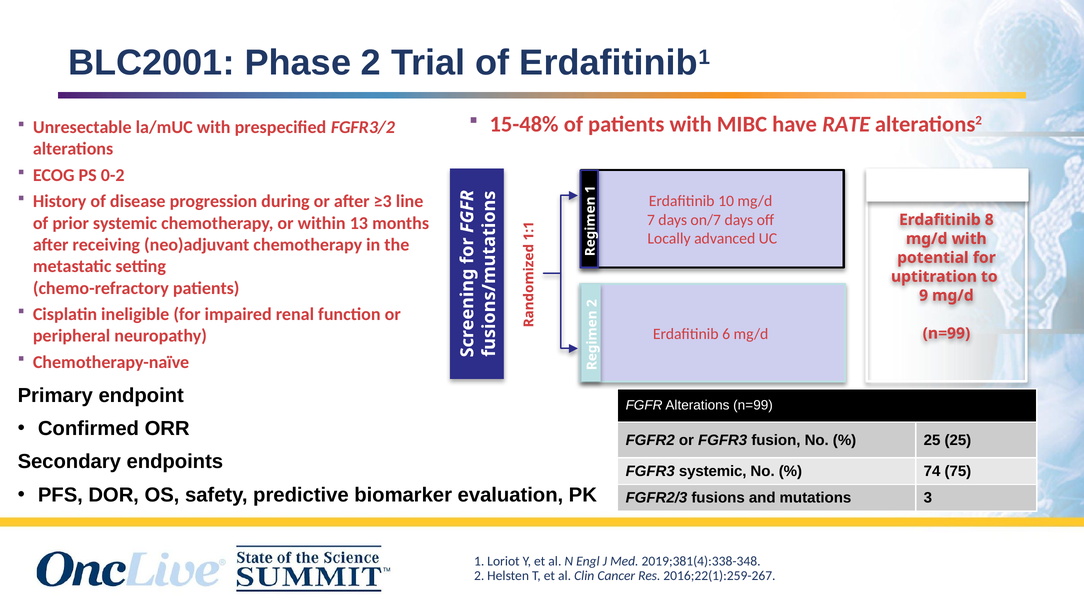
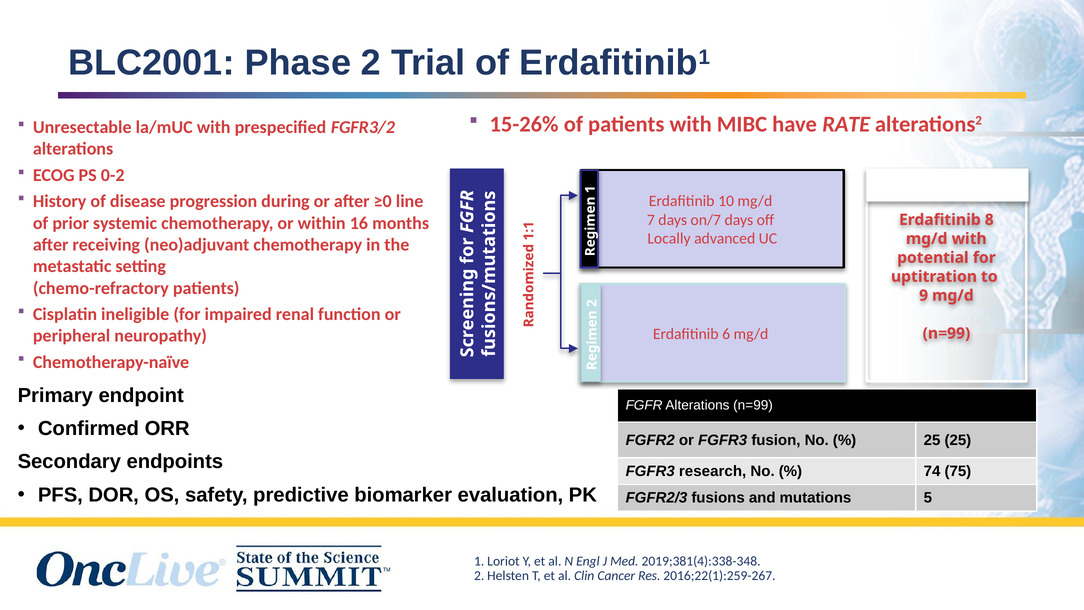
15-48%: 15-48% -> 15-26%
≥3: ≥3 -> ≥0
13: 13 -> 16
FGFR3 systemic: systemic -> research
mutations 3: 3 -> 5
